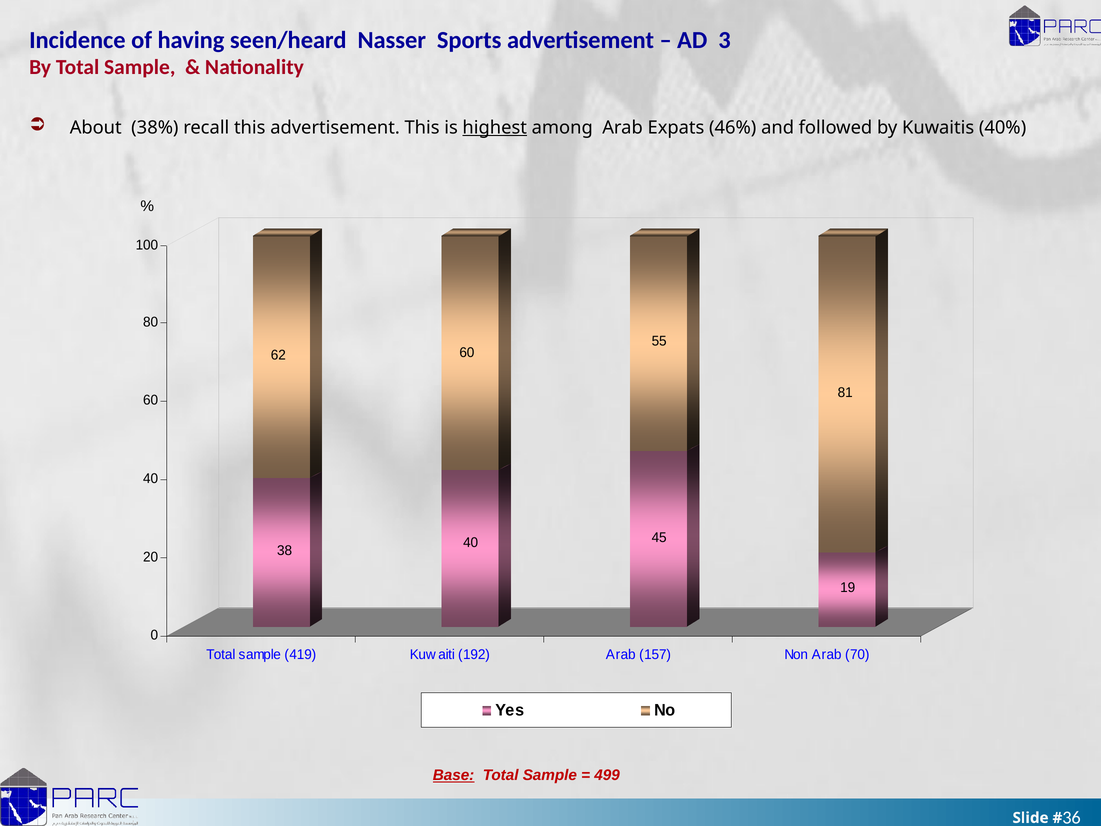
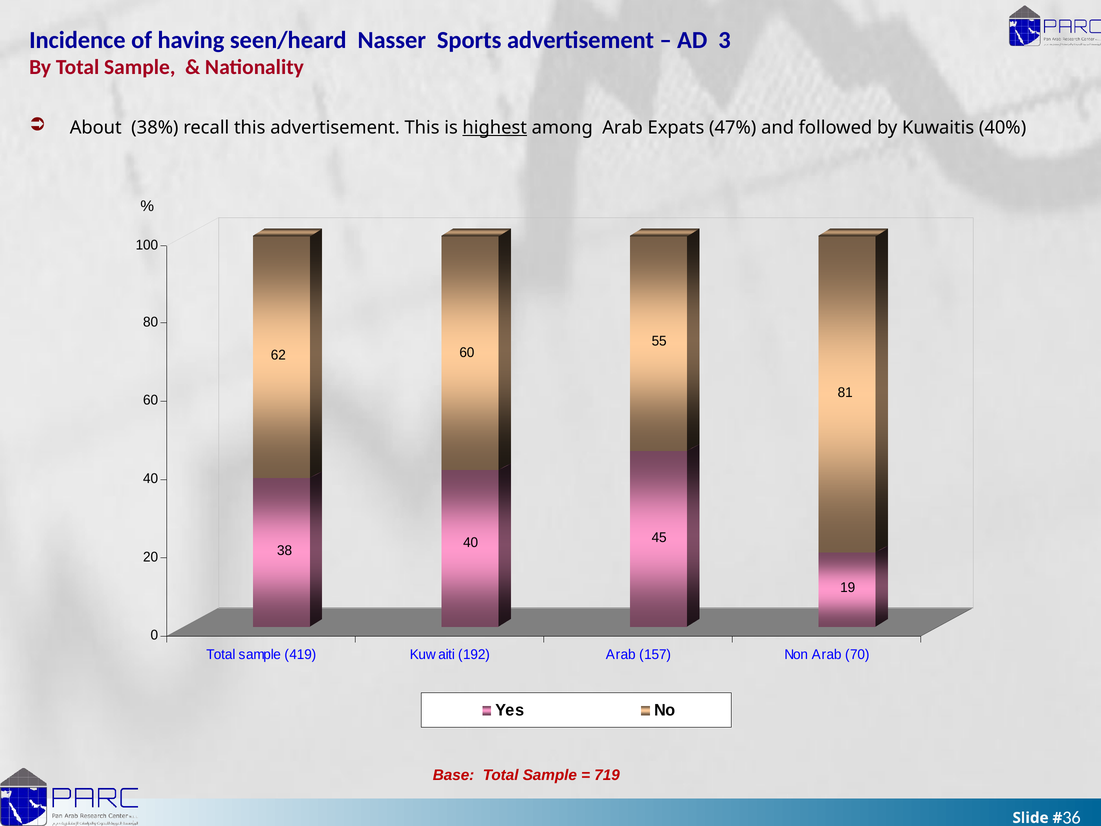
46%: 46% -> 47%
Base underline: present -> none
499: 499 -> 719
